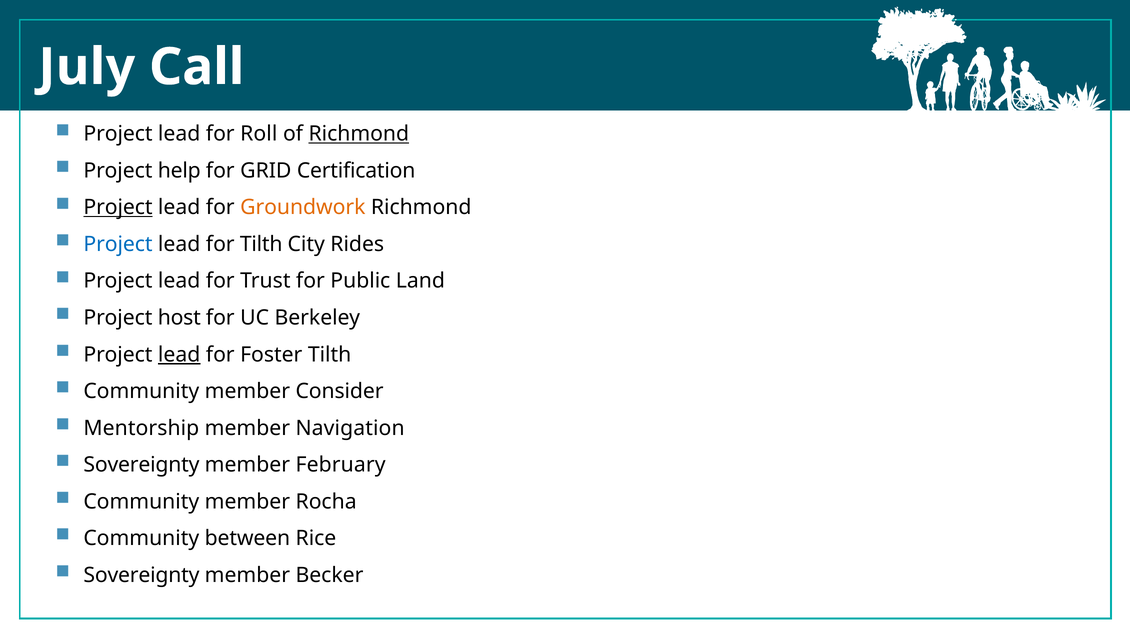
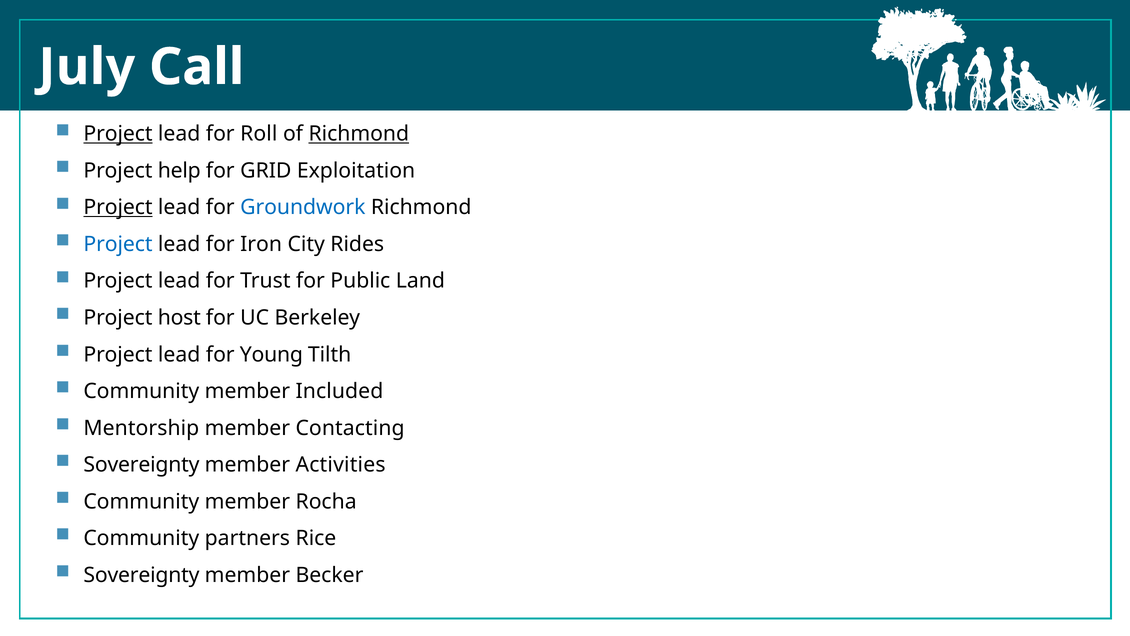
Project at (118, 134) underline: none -> present
Certification: Certification -> Exploitation
Groundwork colour: orange -> blue
for Tilth: Tilth -> Iron
lead at (179, 354) underline: present -> none
Foster: Foster -> Young
Consider: Consider -> Included
Navigation: Navigation -> Contacting
February: February -> Activities
between: between -> partners
